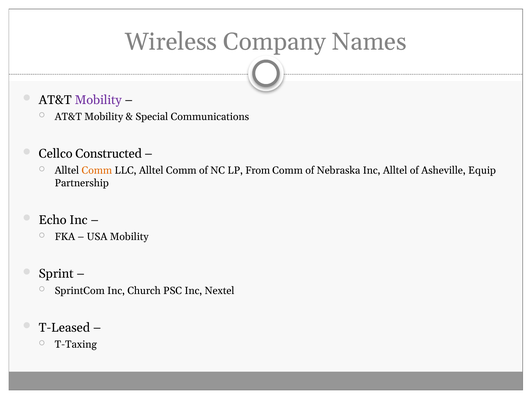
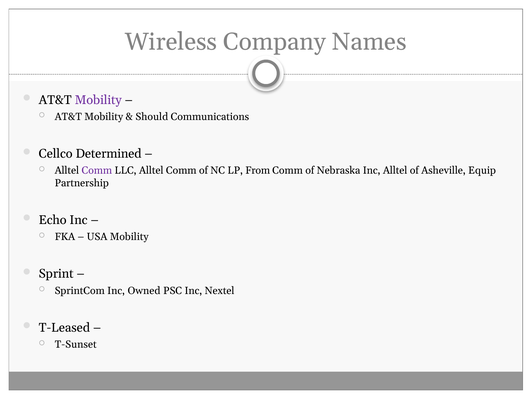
Special: Special -> Should
Constructed: Constructed -> Determined
Comm at (97, 171) colour: orange -> purple
Church: Church -> Owned
T-Taxing: T-Taxing -> T-Sunset
